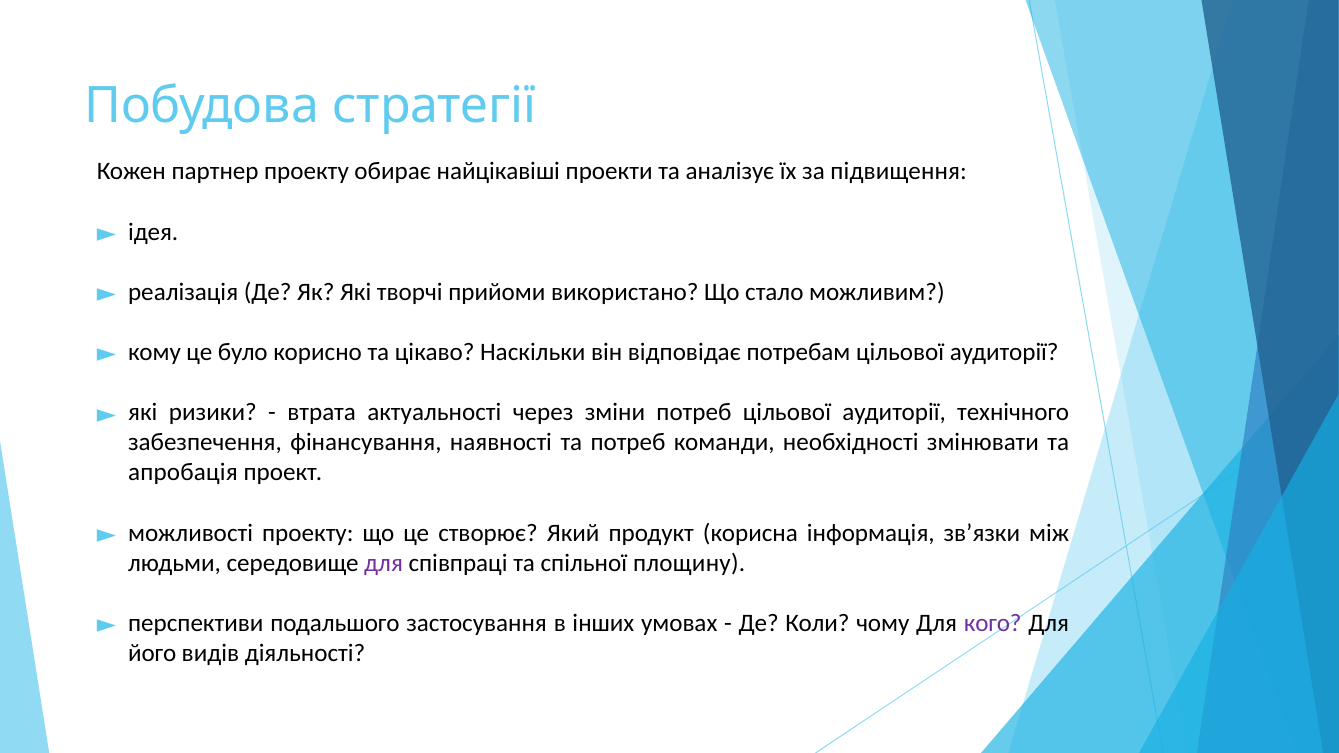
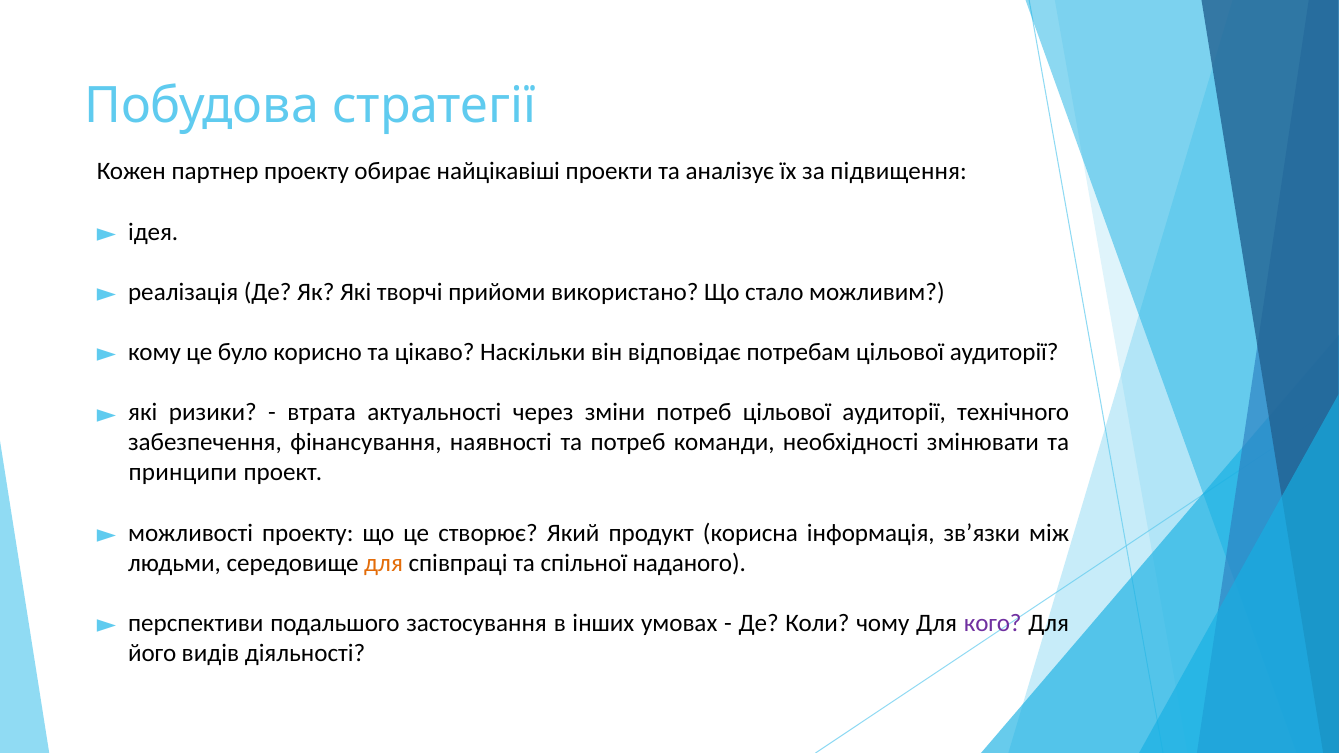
апробація: апробація -> принципи
для at (384, 563) colour: purple -> orange
площину: площину -> наданого
